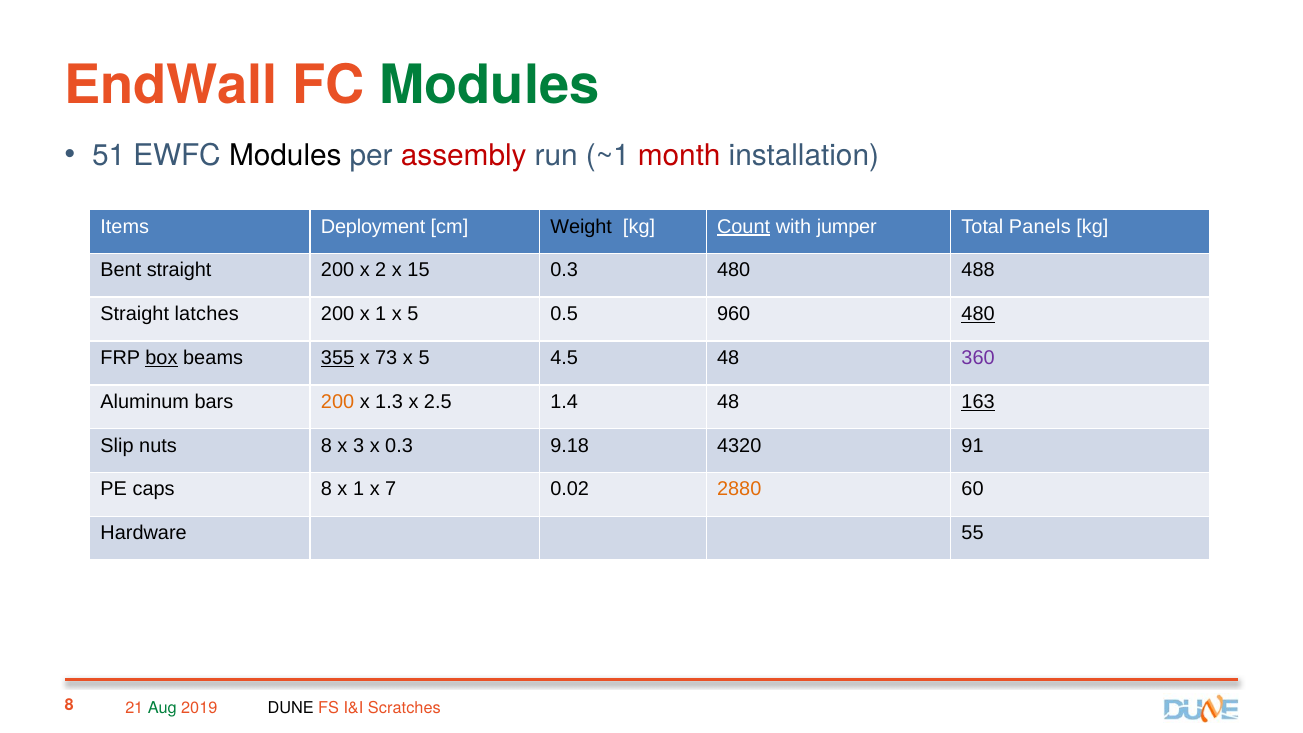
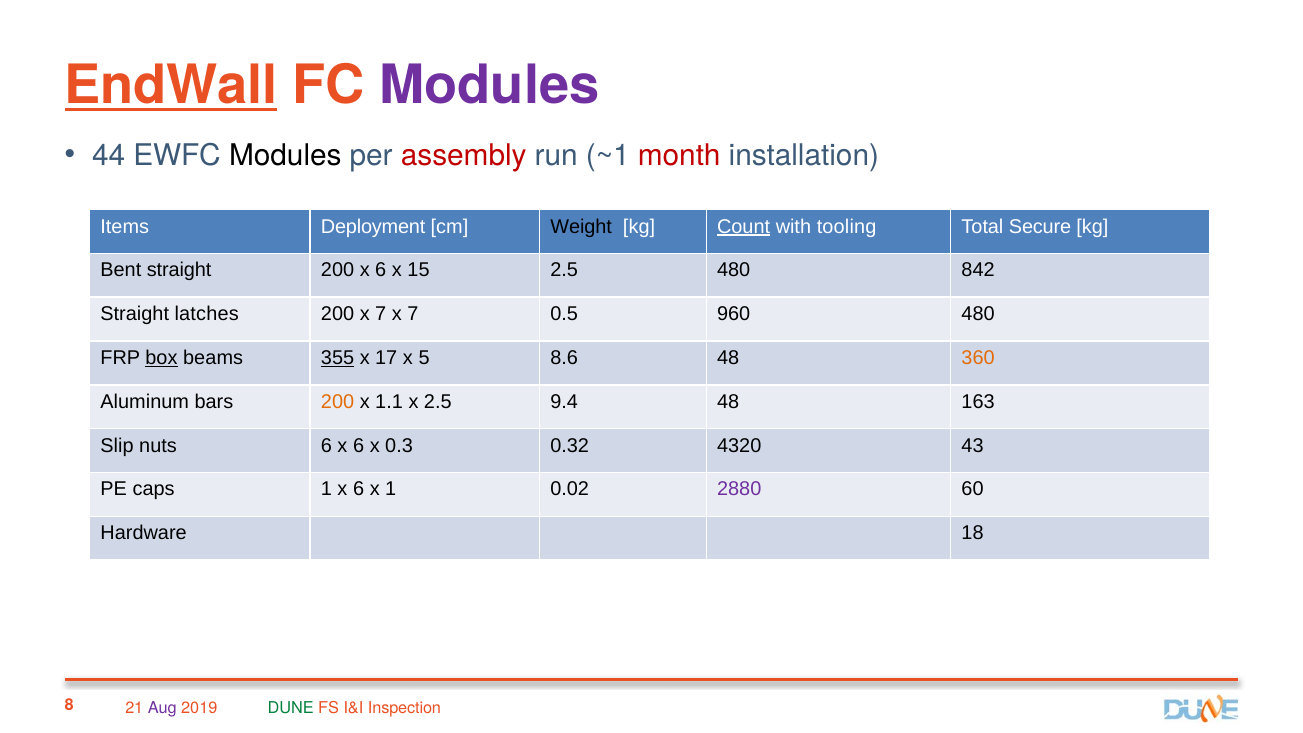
EndWall underline: none -> present
Modules at (489, 86) colour: green -> purple
51: 51 -> 44
jumper: jumper -> tooling
Panels: Panels -> Secure
200 x 2: 2 -> 6
15 0.3: 0.3 -> 2.5
488: 488 -> 842
200 x 1: 1 -> 7
5 at (413, 314): 5 -> 7
480 at (978, 314) underline: present -> none
73: 73 -> 17
4.5: 4.5 -> 8.6
360 colour: purple -> orange
1.3: 1.3 -> 1.1
1.4: 1.4 -> 9.4
163 underline: present -> none
nuts 8: 8 -> 6
3 at (359, 445): 3 -> 6
9.18: 9.18 -> 0.32
91: 91 -> 43
caps 8: 8 -> 1
1 at (359, 489): 1 -> 6
x 7: 7 -> 1
2880 colour: orange -> purple
55: 55 -> 18
Aug colour: green -> purple
DUNE colour: black -> green
Scratches: Scratches -> Inspection
